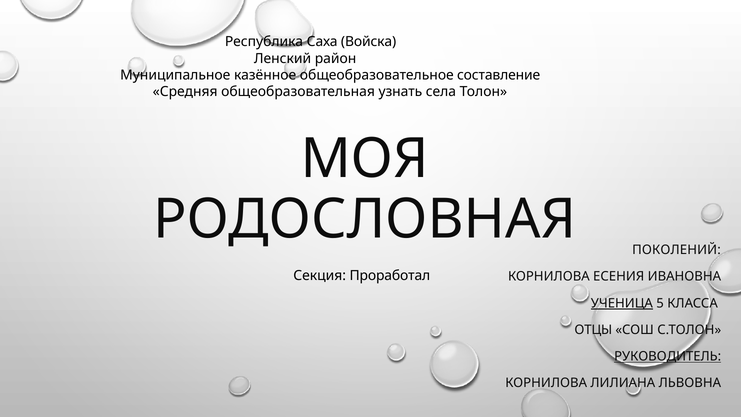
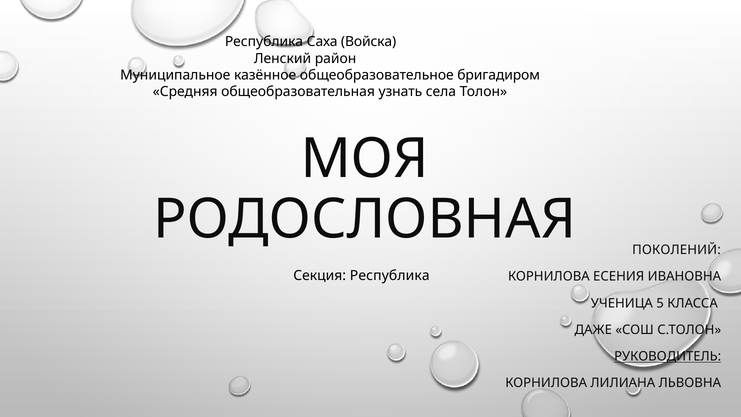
составление: составление -> бригадиром
Секция Проработал: Проработал -> Республика
УЧЕНИЦА underline: present -> none
ОТЦЫ: ОТЦЫ -> ДАЖЕ
